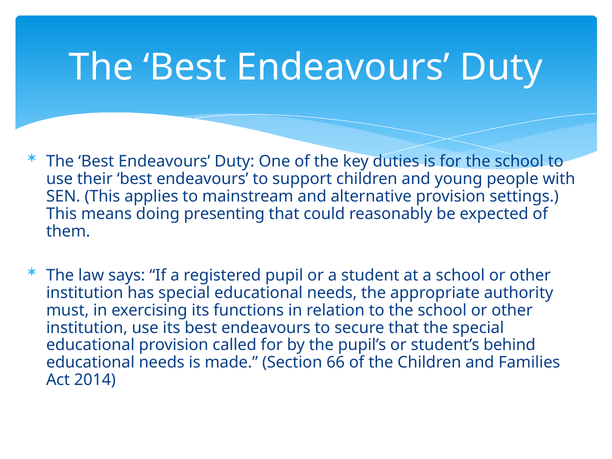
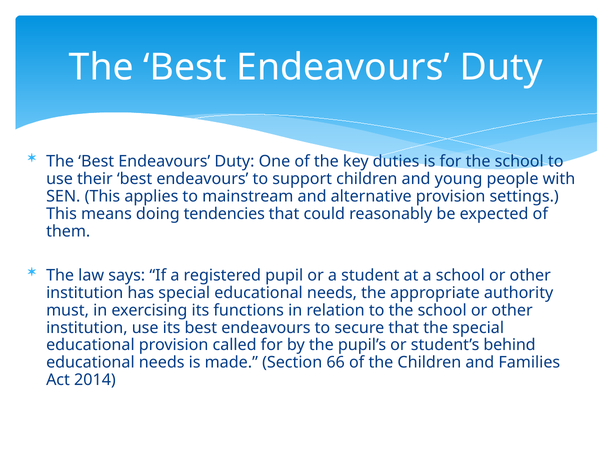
presenting: presenting -> tendencies
